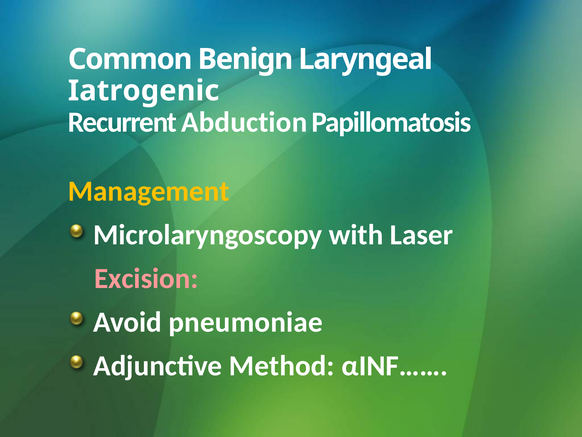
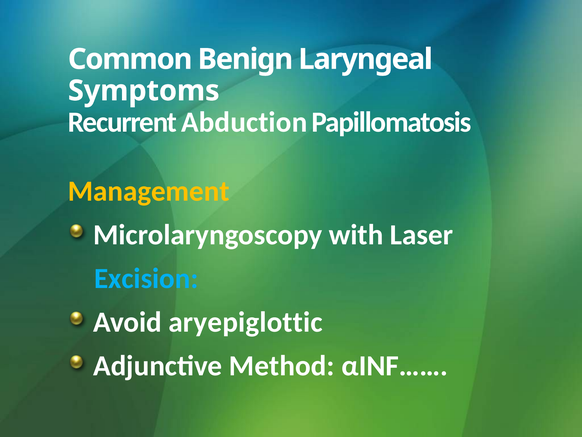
Iatrogenic: Iatrogenic -> Symptoms
Excision colour: pink -> light blue
pneumoniae: pneumoniae -> aryepiglottic
